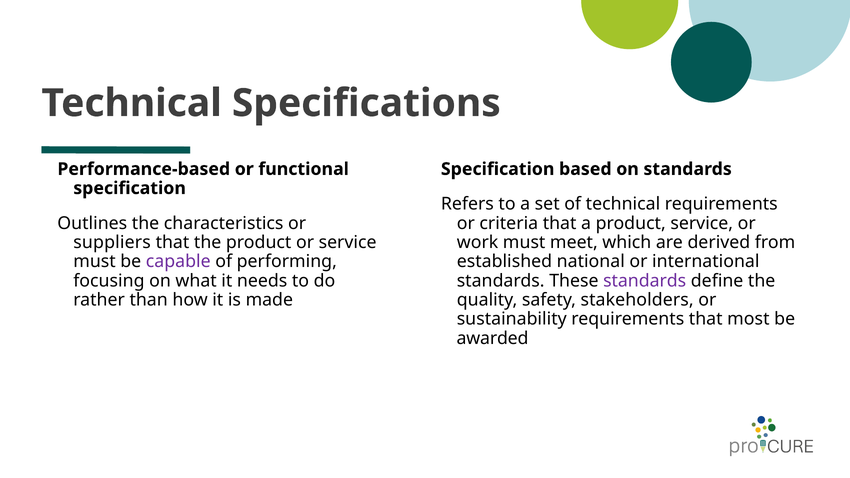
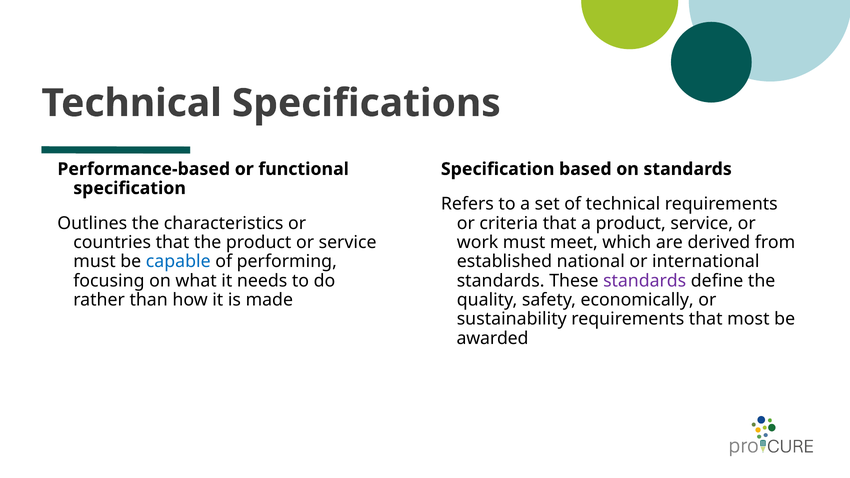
suppliers: suppliers -> countries
capable colour: purple -> blue
stakeholders: stakeholders -> economically
